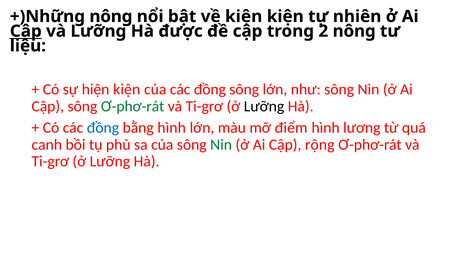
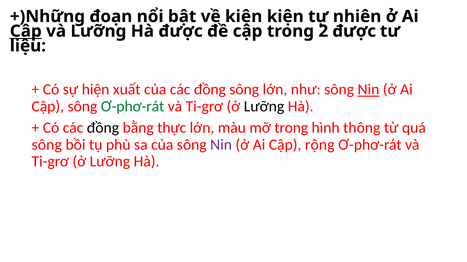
+)Những nông: nông -> đoạn
2 nông: nông -> được
hiện kiện: kiện -> xuất
Nin at (368, 90) underline: none -> present
đồng at (103, 128) colour: blue -> black
bằng hình: hình -> thực
mỡ điểm: điểm -> trong
lương: lương -> thông
canh at (47, 145): canh -> sông
Nin at (221, 145) colour: green -> purple
